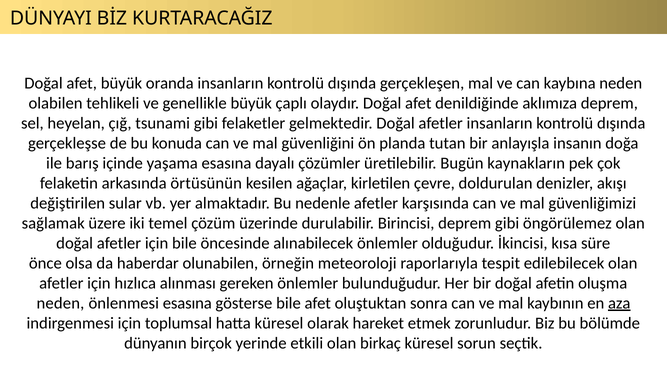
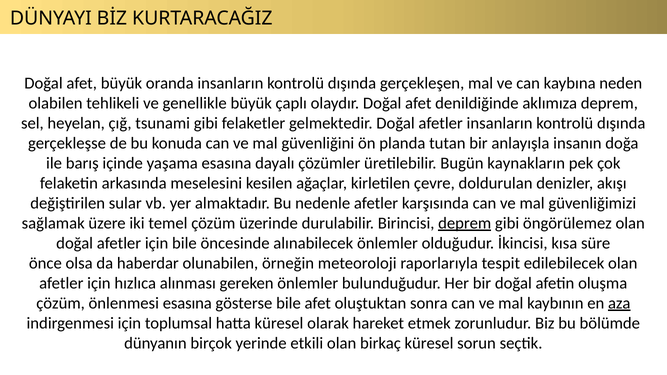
örtüsünün: örtüsünün -> meselesini
deprem at (465, 223) underline: none -> present
neden at (60, 303): neden -> çözüm
